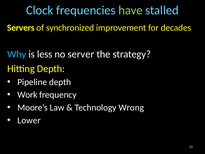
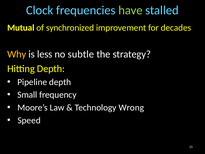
Servers: Servers -> Mutual
Why colour: light blue -> yellow
server: server -> subtle
Work: Work -> Small
Lower: Lower -> Speed
